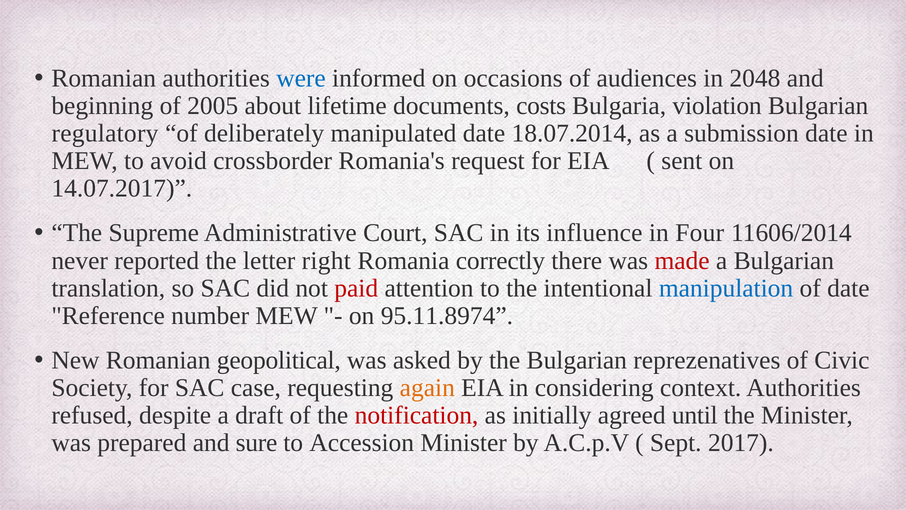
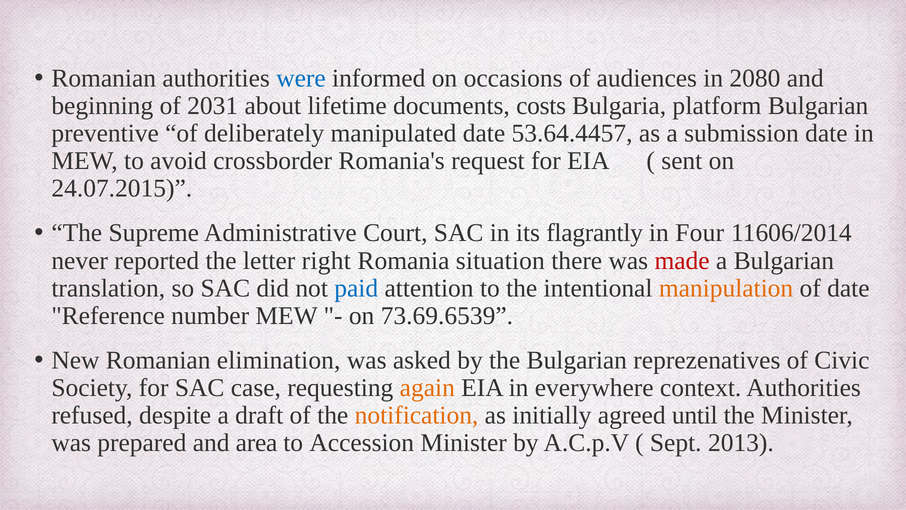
2048: 2048 -> 2080
2005: 2005 -> 2031
violation: violation -> platform
regulatory: regulatory -> preventive
18.07.2014: 18.07.2014 -> 53.64.4457
14.07.2017: 14.07.2017 -> 24.07.2015
influence: influence -> flagrantly
correctly: correctly -> situation
paid colour: red -> blue
manipulation colour: blue -> orange
95.11.8974: 95.11.8974 -> 73.69.6539
geopolitical: geopolitical -> elimination
considering: considering -> everywhere
notification colour: red -> orange
sure: sure -> area
2017: 2017 -> 2013
